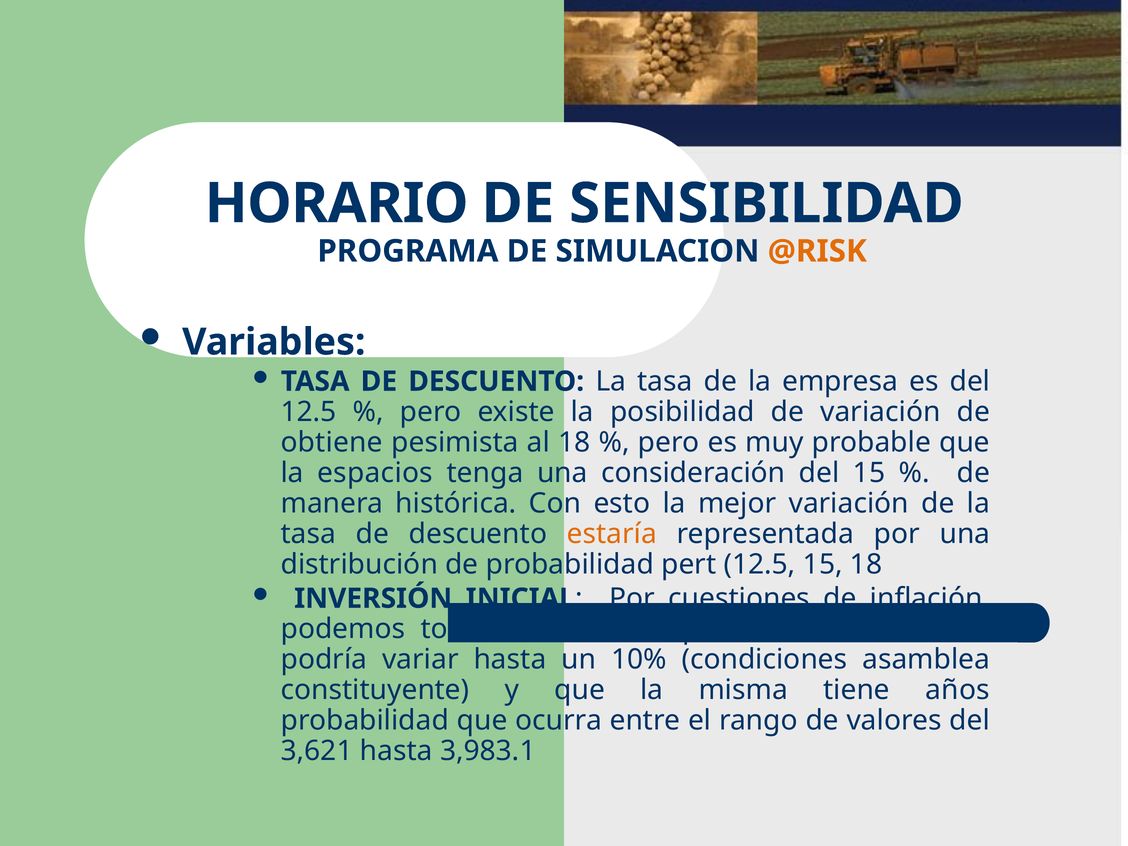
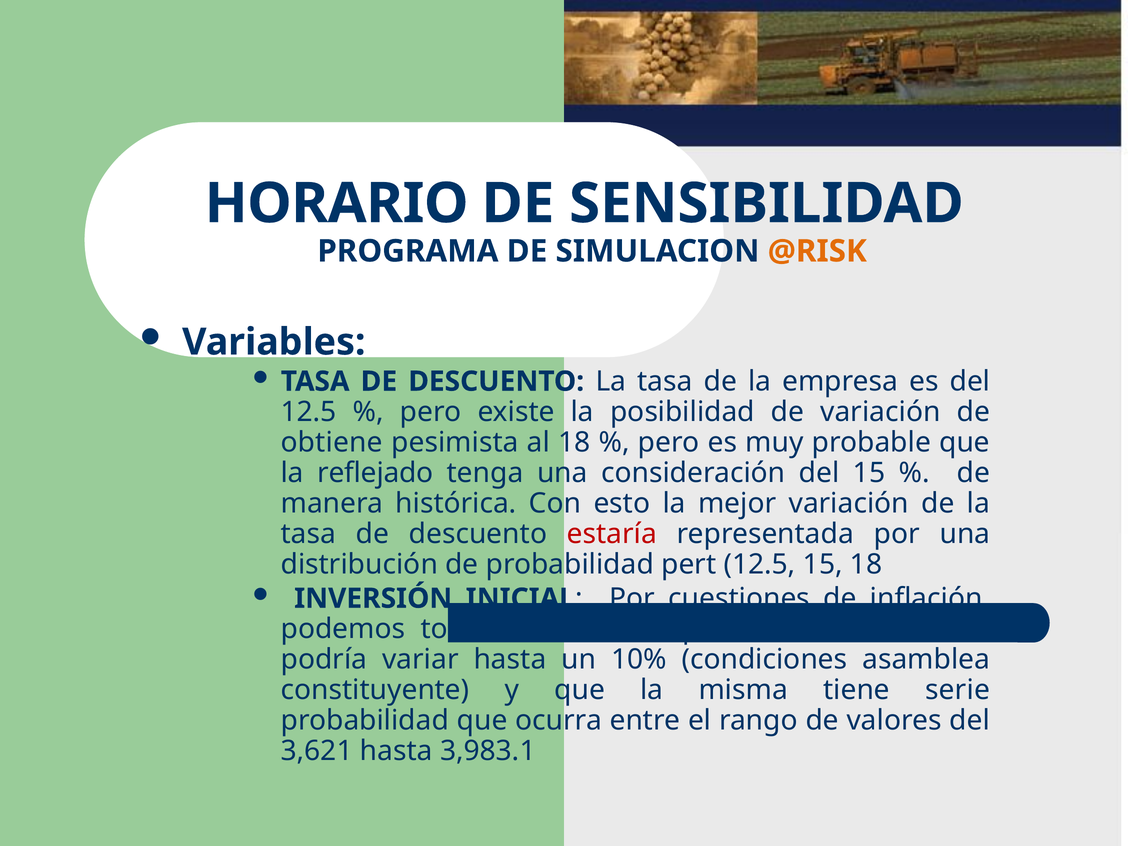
espacios: espacios -> reflejado
estaría colour: orange -> red
años: años -> serie
